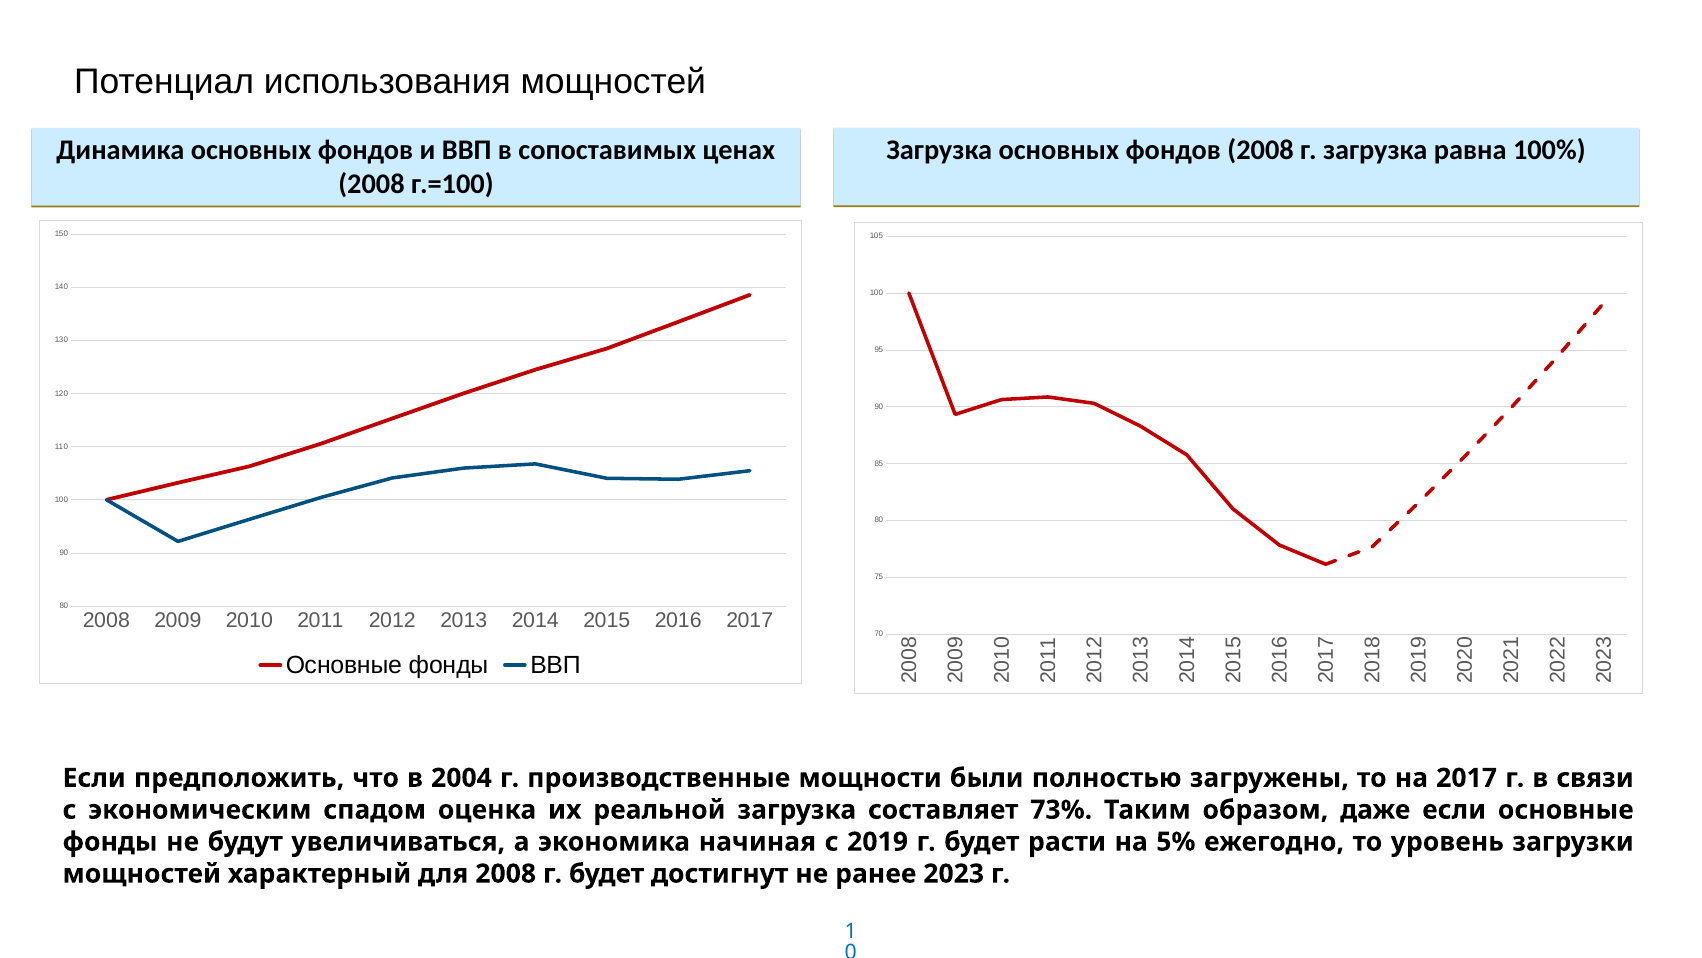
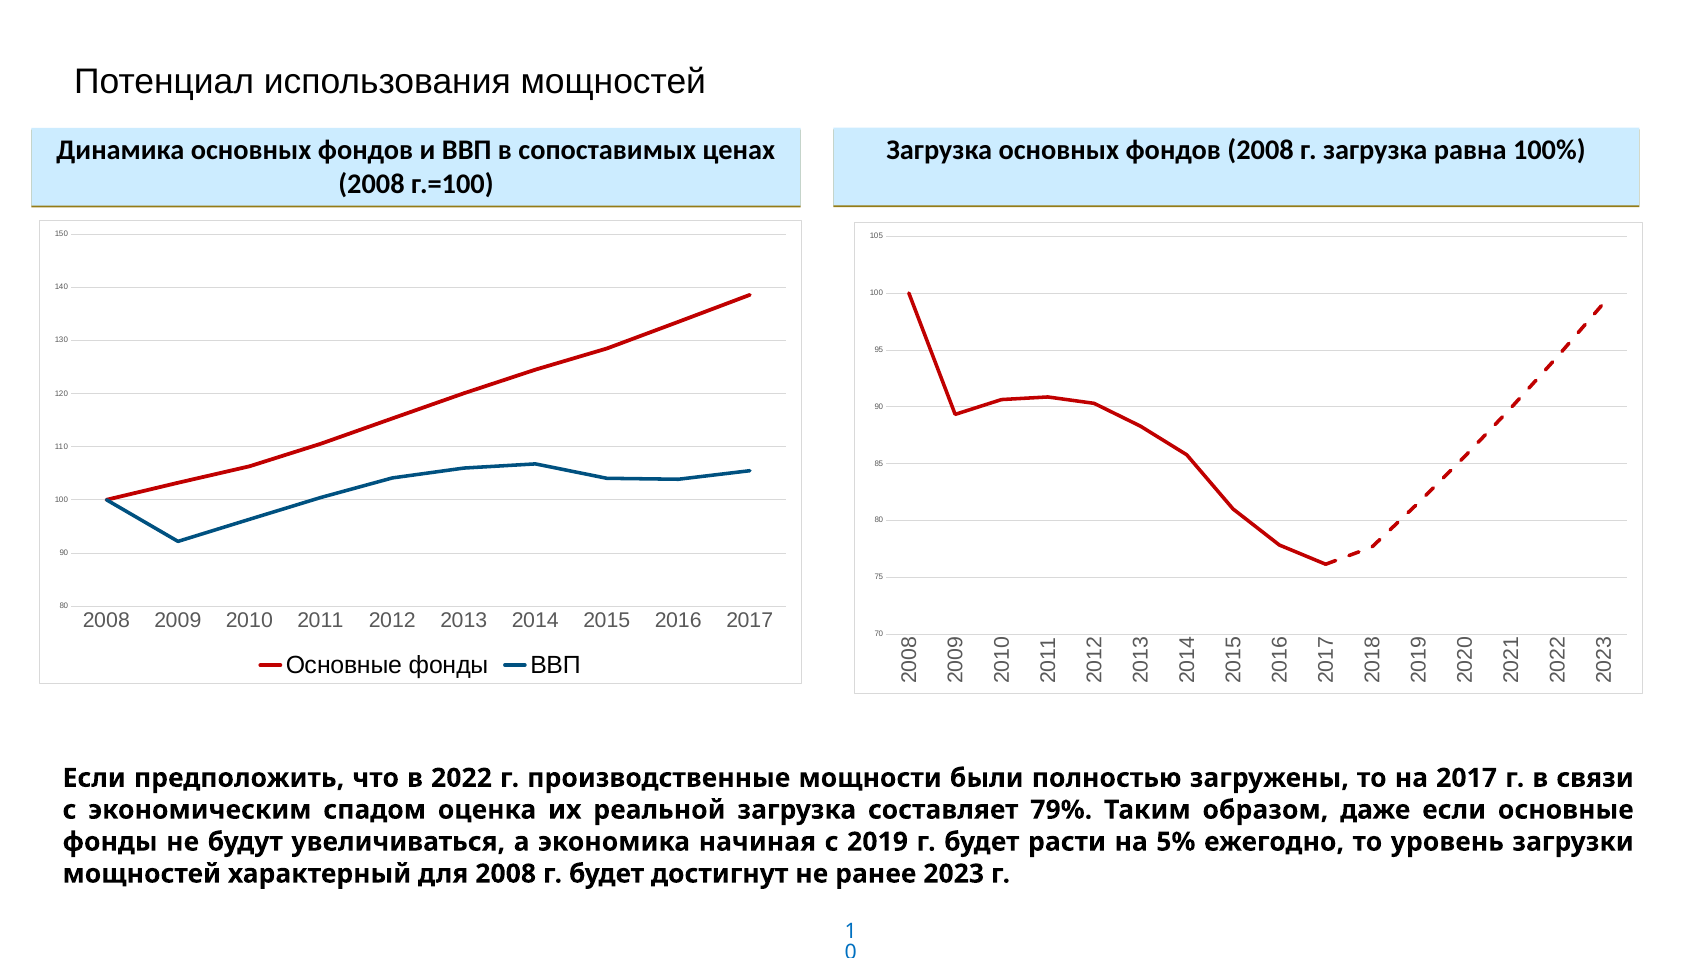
2004: 2004 -> 2022
73%: 73% -> 79%
